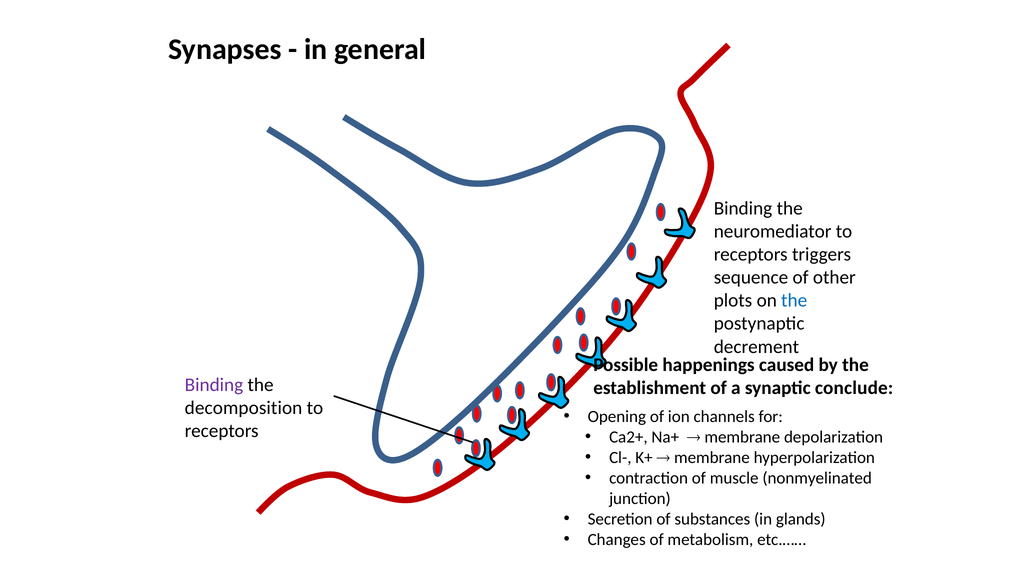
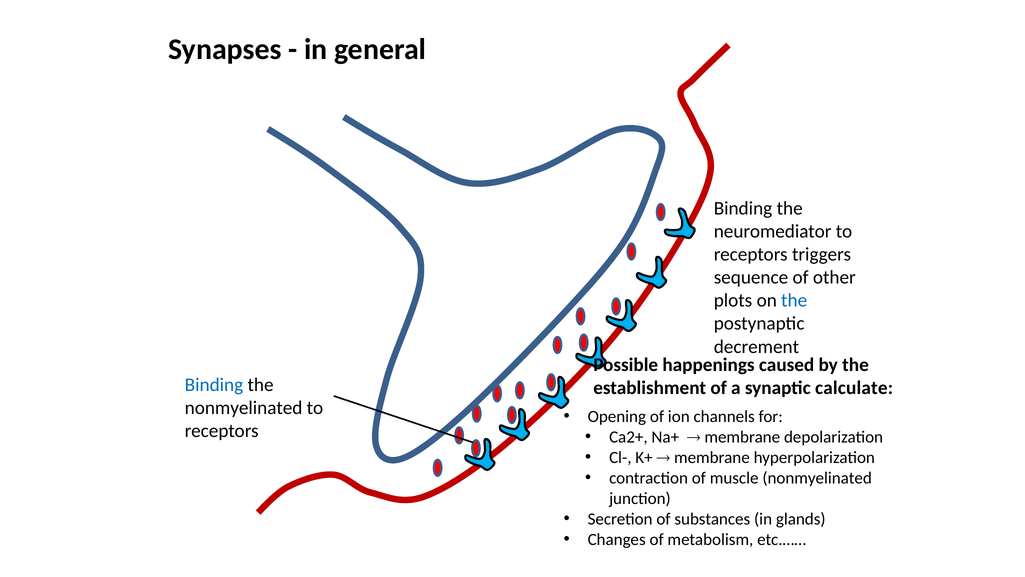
Binding at (214, 385) colour: purple -> blue
conclude: conclude -> calculate
decomposition at (244, 408): decomposition -> nonmyelinated
